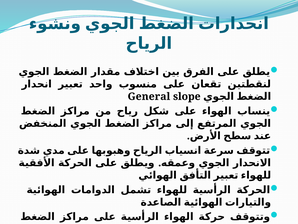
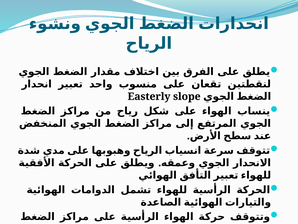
General: General -> Easterly
